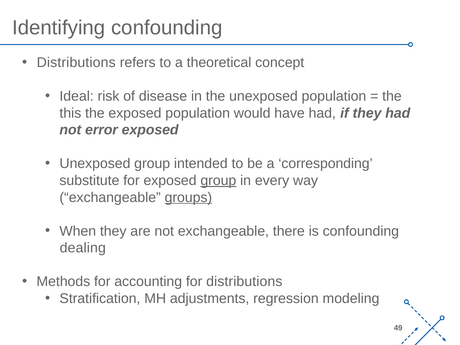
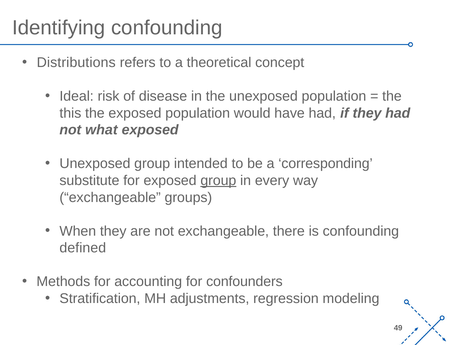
error: error -> what
groups underline: present -> none
dealing: dealing -> defined
for distributions: distributions -> confounders
